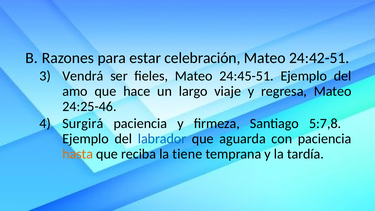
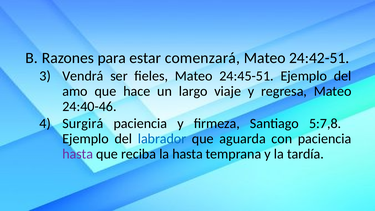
celebración: celebración -> comenzará
24:25-46: 24:25-46 -> 24:40-46
hasta at (78, 154) colour: orange -> purple
la tiene: tiene -> hasta
